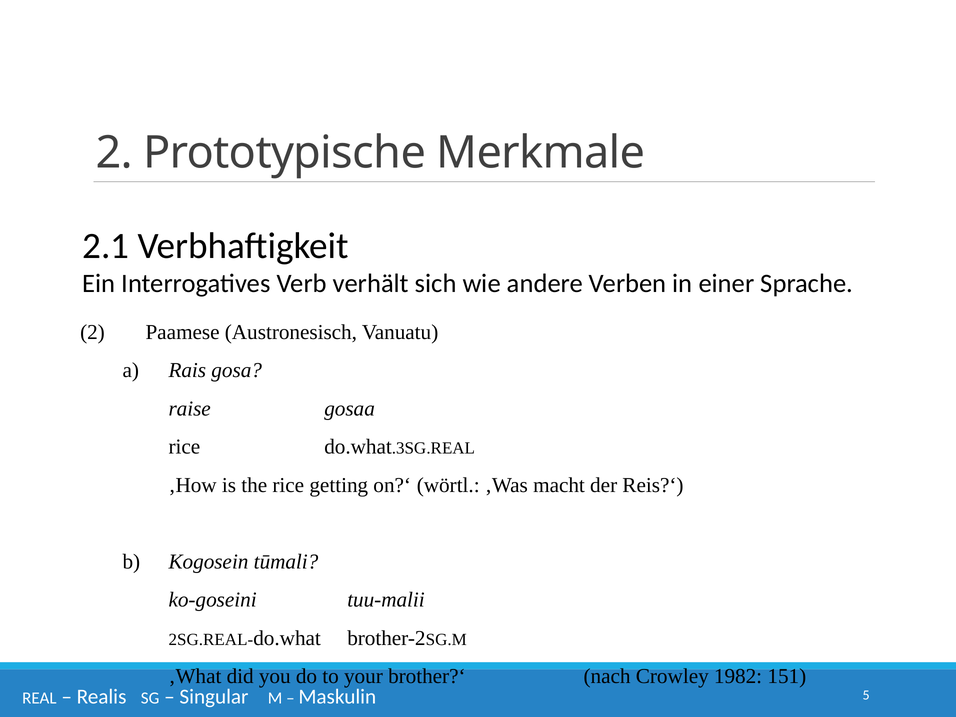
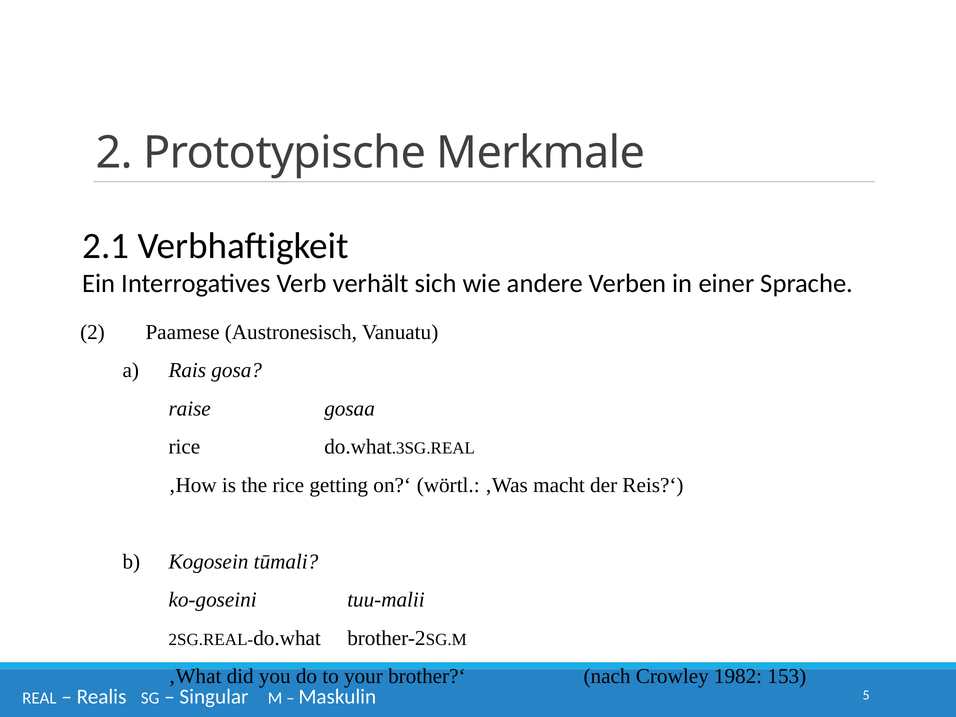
151: 151 -> 153
